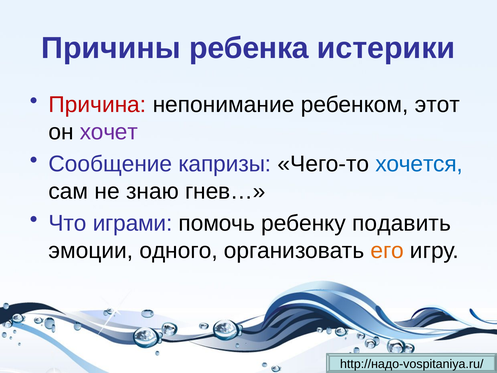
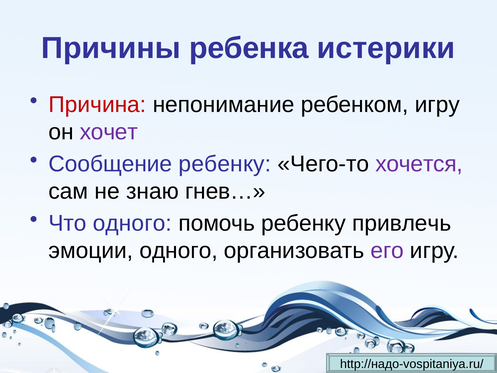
ребенком этот: этот -> игру
Сообщение капризы: капризы -> ребенку
хочется colour: blue -> purple
Что играми: играми -> одного
подавить: подавить -> привлечь
его colour: orange -> purple
